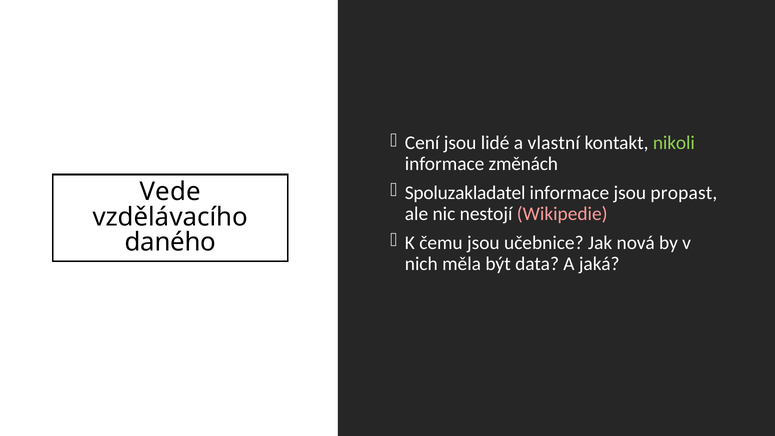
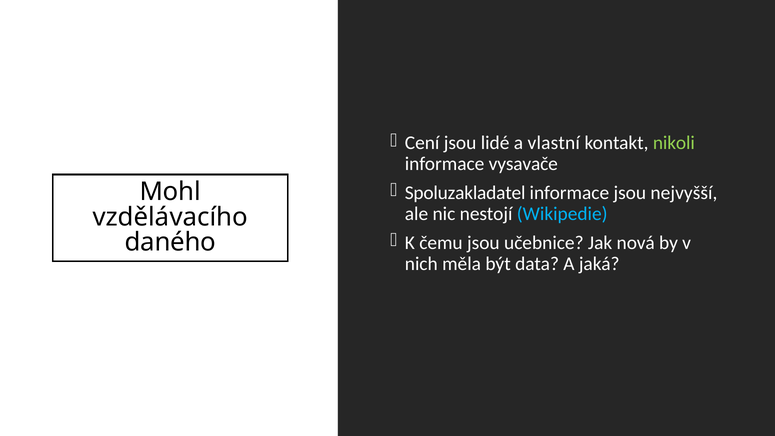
změnách: změnách -> vysavače
propast: propast -> nejvyšší
Vede: Vede -> Mohl
Wikipedie colour: pink -> light blue
